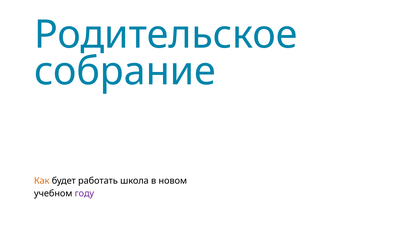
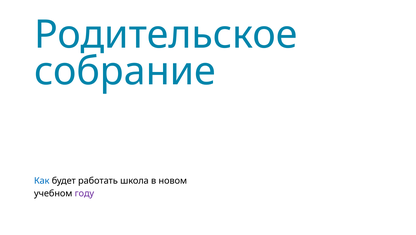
Как colour: orange -> blue
